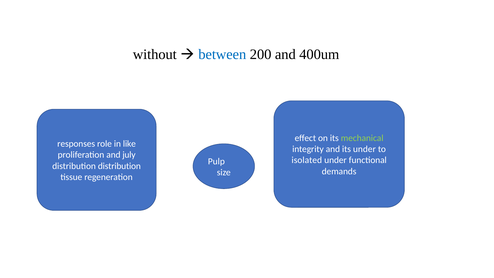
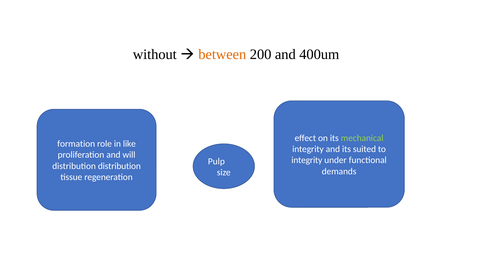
between colour: blue -> orange
responses: responses -> formation
its under: under -> suited
july: july -> will
isolated at (307, 160): isolated -> integrity
